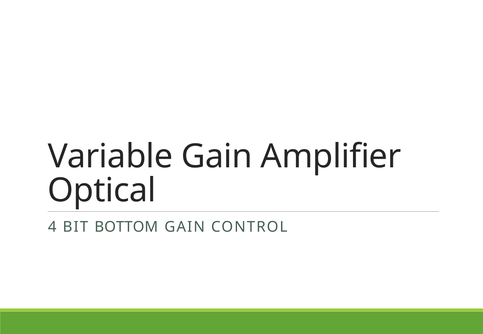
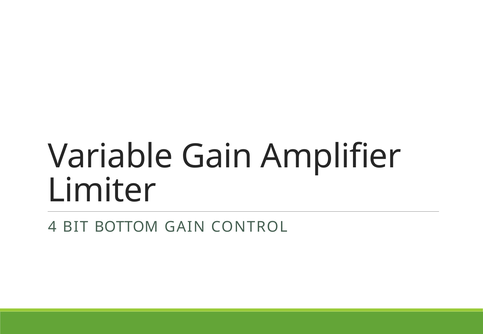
Optical: Optical -> Limiter
